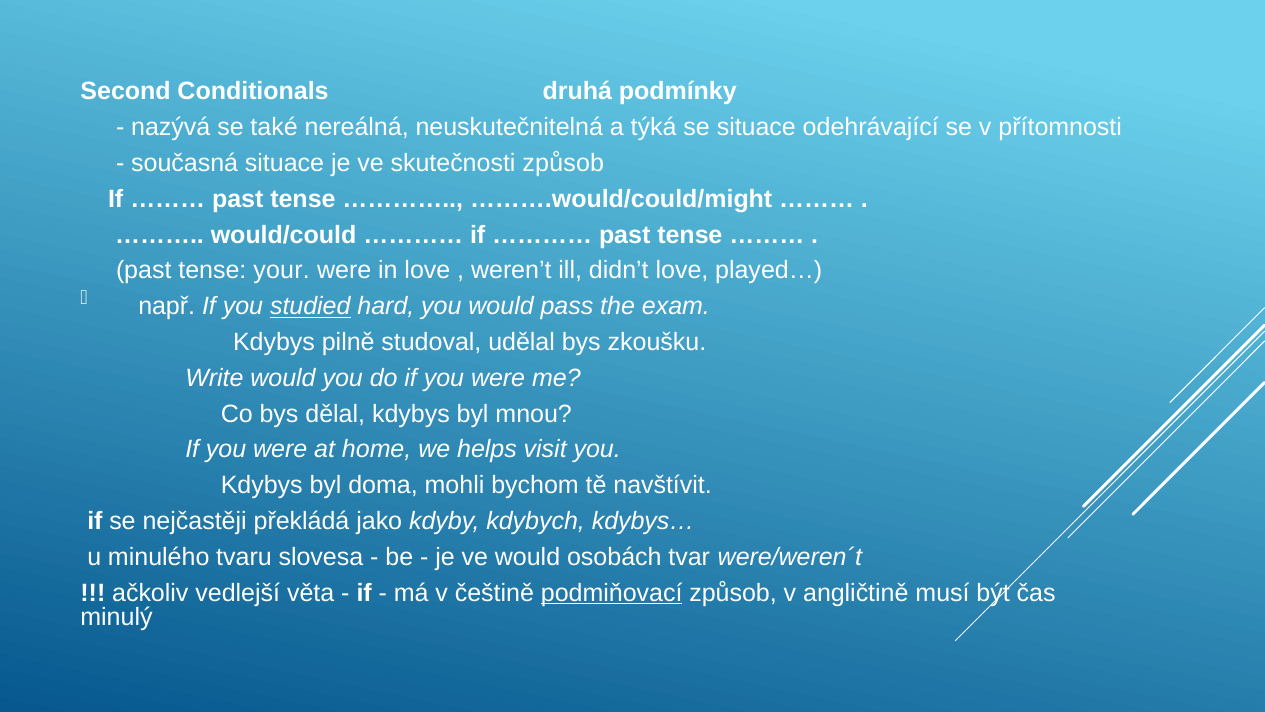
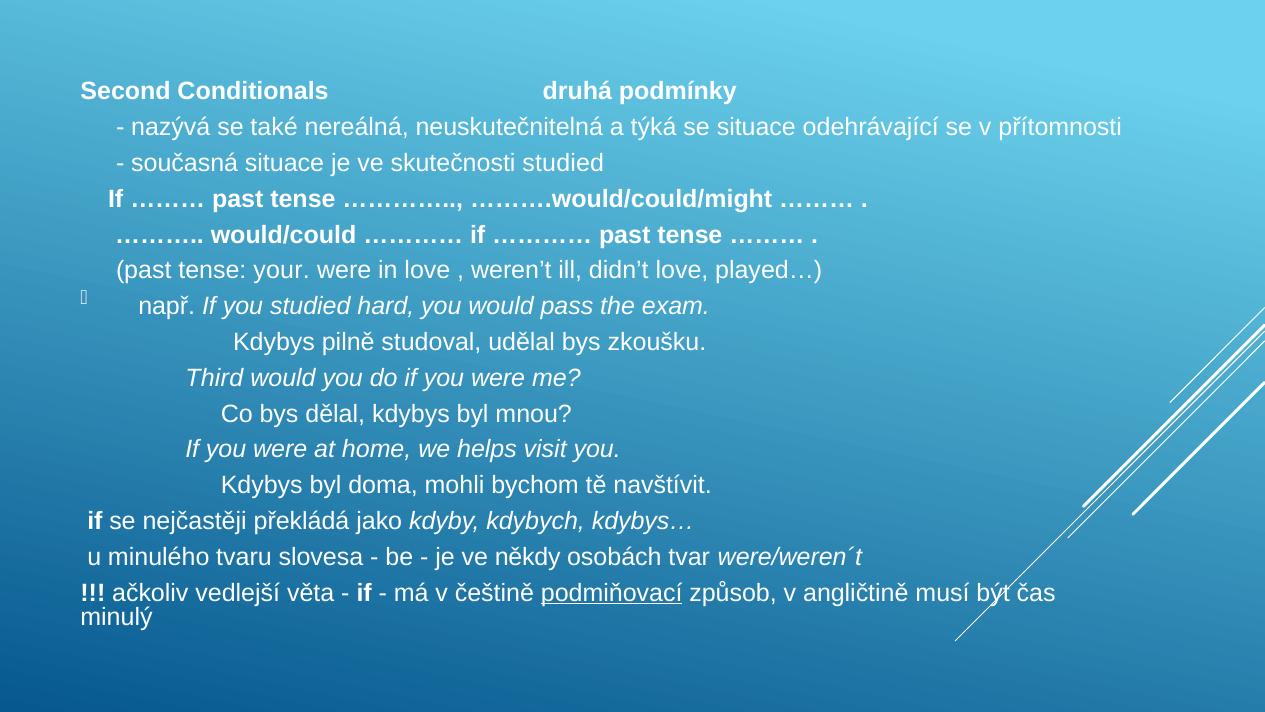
skutečnosti způsob: způsob -> studied
studied at (310, 306) underline: present -> none
Write: Write -> Third
ve would: would -> někdy
